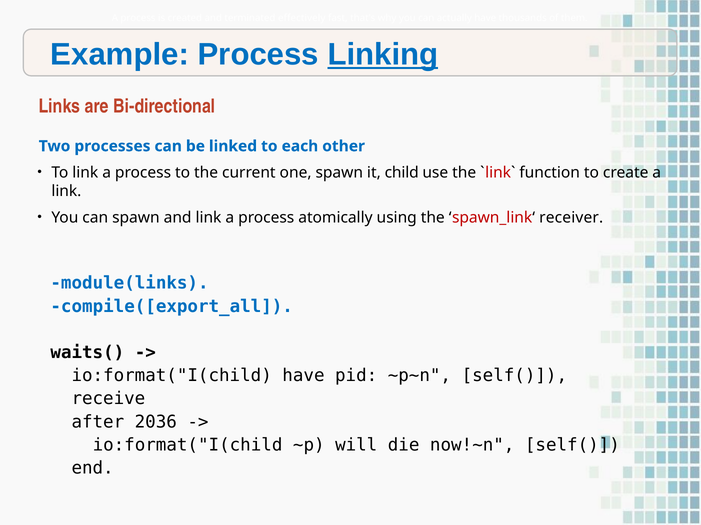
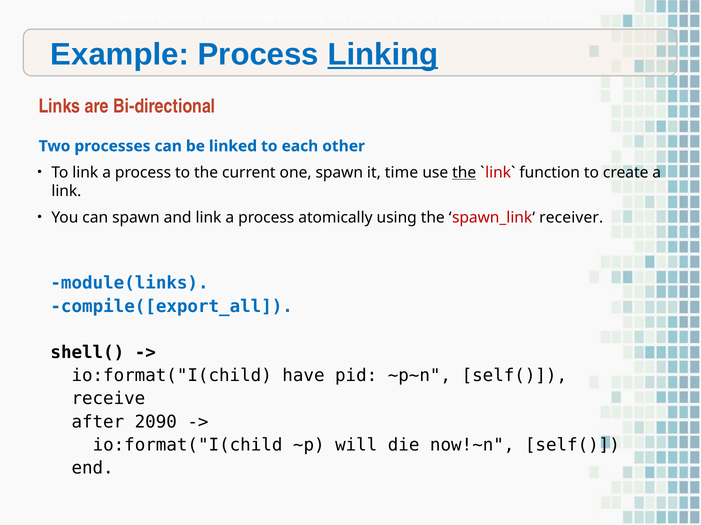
child: child -> time
the at (464, 173) underline: none -> present
waits(: waits( -> shell(
2036: 2036 -> 2090
